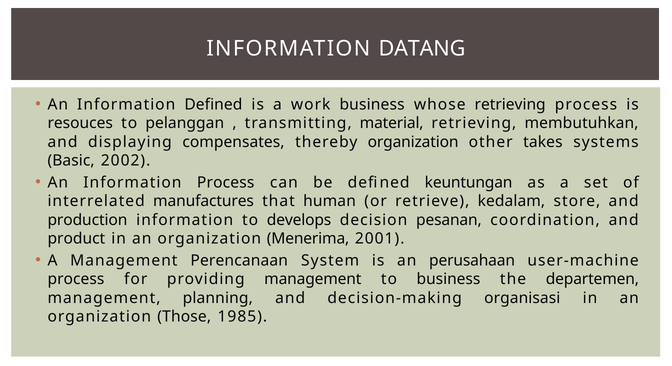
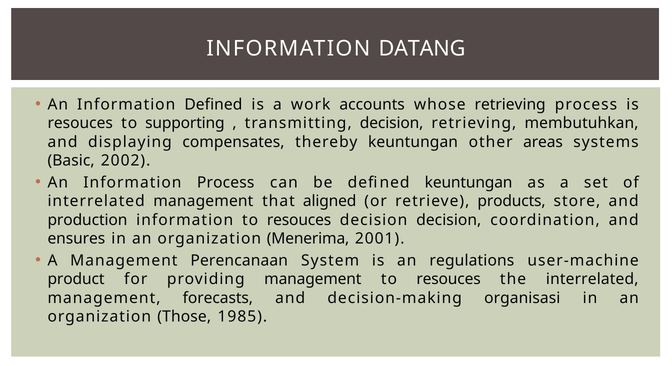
work business: business -> accounts
pelanggan: pelanggan -> supporting
transmitting material: material -> decision
thereby organization: organization -> keuntungan
takes: takes -> areas
manufactures at (203, 201): manufactures -> management
human: human -> aligned
kedalam: kedalam -> products
information to develops: develops -> resouces
decision pesanan: pesanan -> decision
product: product -> ensures
perusahaan: perusahaan -> regulations
process at (76, 279): process -> product
business at (448, 279): business -> resouces
the departemen: departemen -> interrelated
planning: planning -> forecasts
